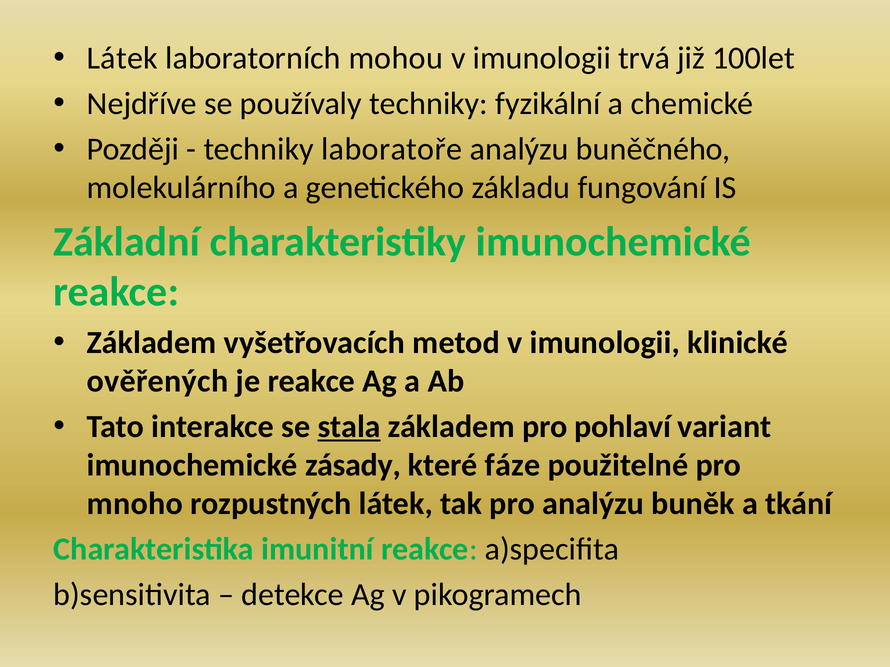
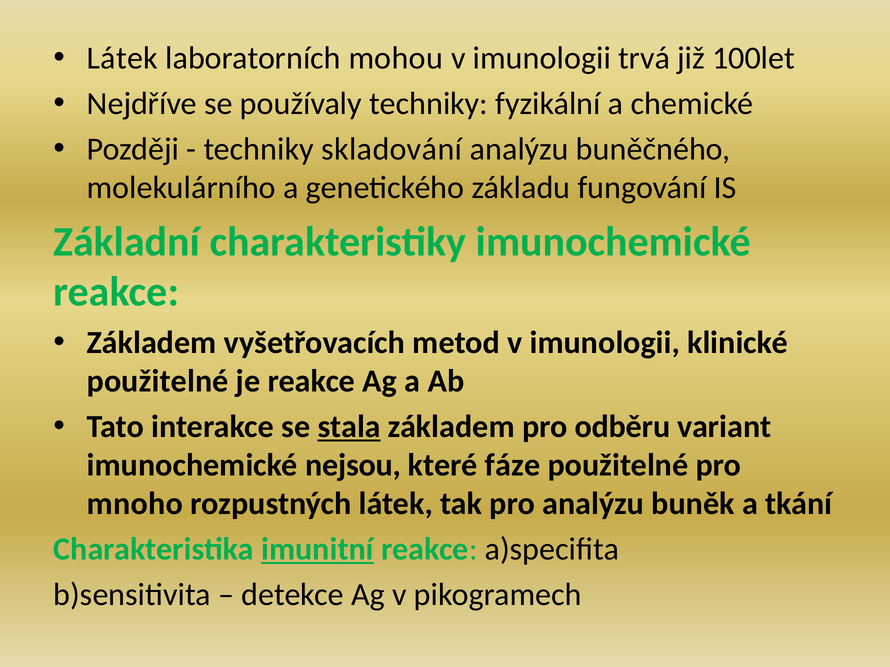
laboratoře: laboratoře -> skladování
ověřených at (158, 382): ověřených -> použitelné
pohlaví: pohlaví -> odběru
zásady: zásady -> nejsou
imunitní underline: none -> present
